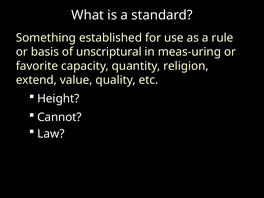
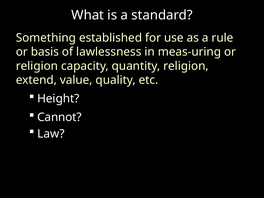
unscriptural: unscriptural -> lawlessness
favorite at (37, 66): favorite -> religion
